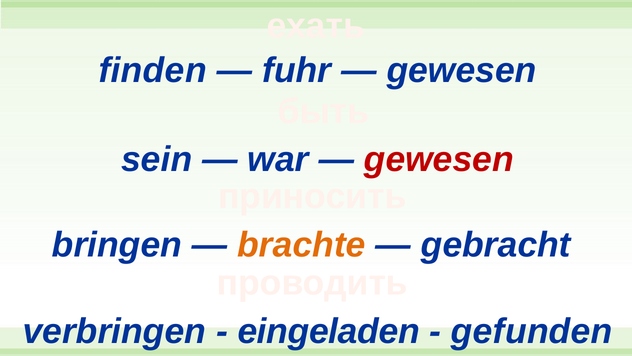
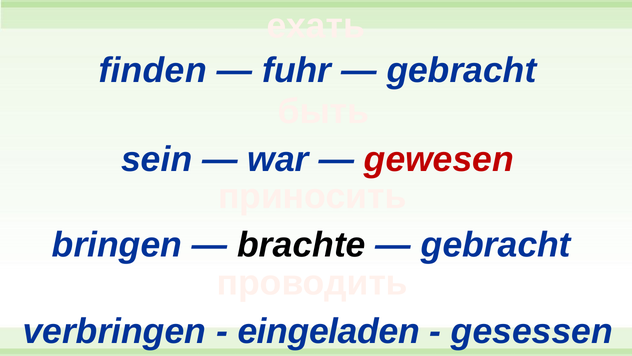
gewesen at (462, 71): gewesen -> gebracht
brachte colour: orange -> black
gefunden: gefunden -> gesessen
